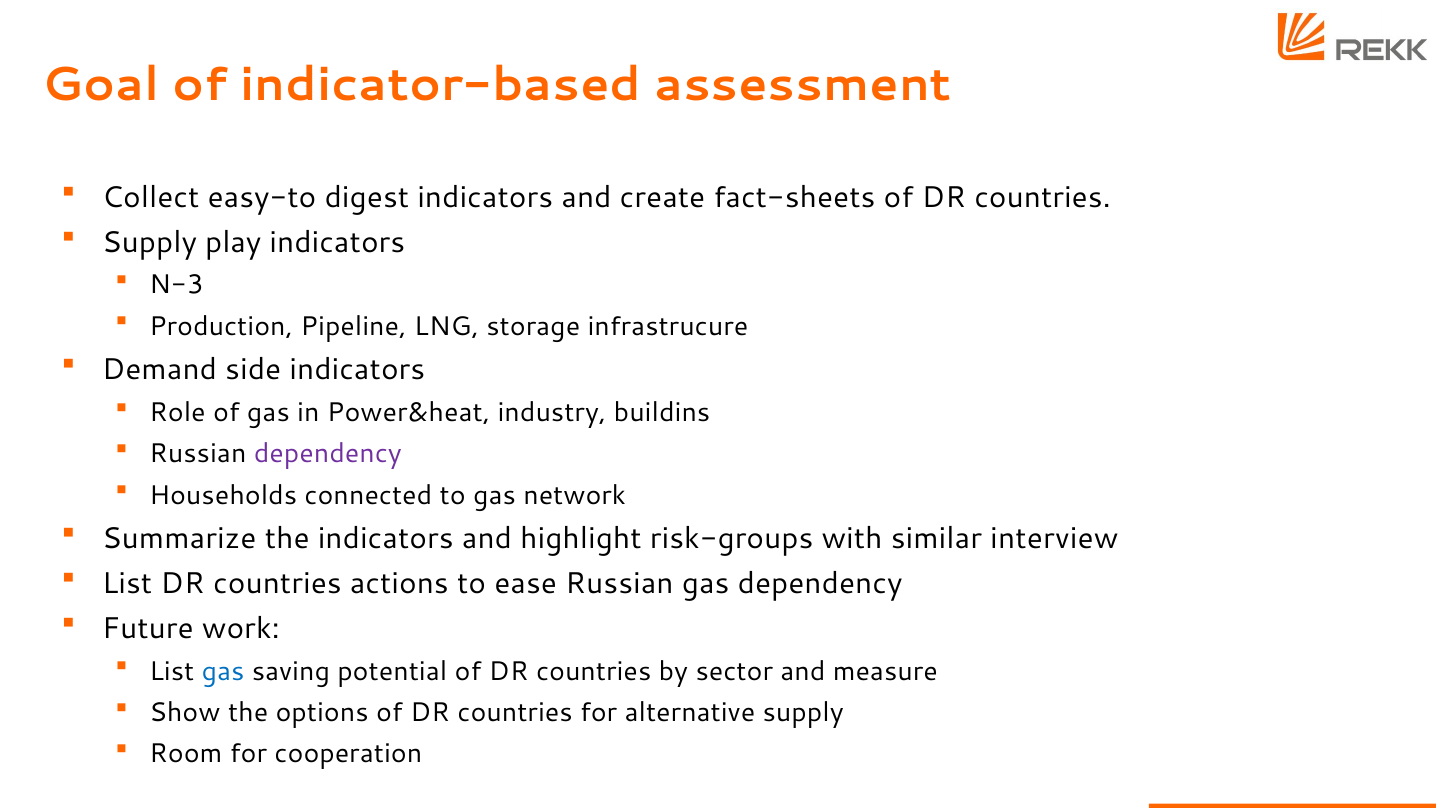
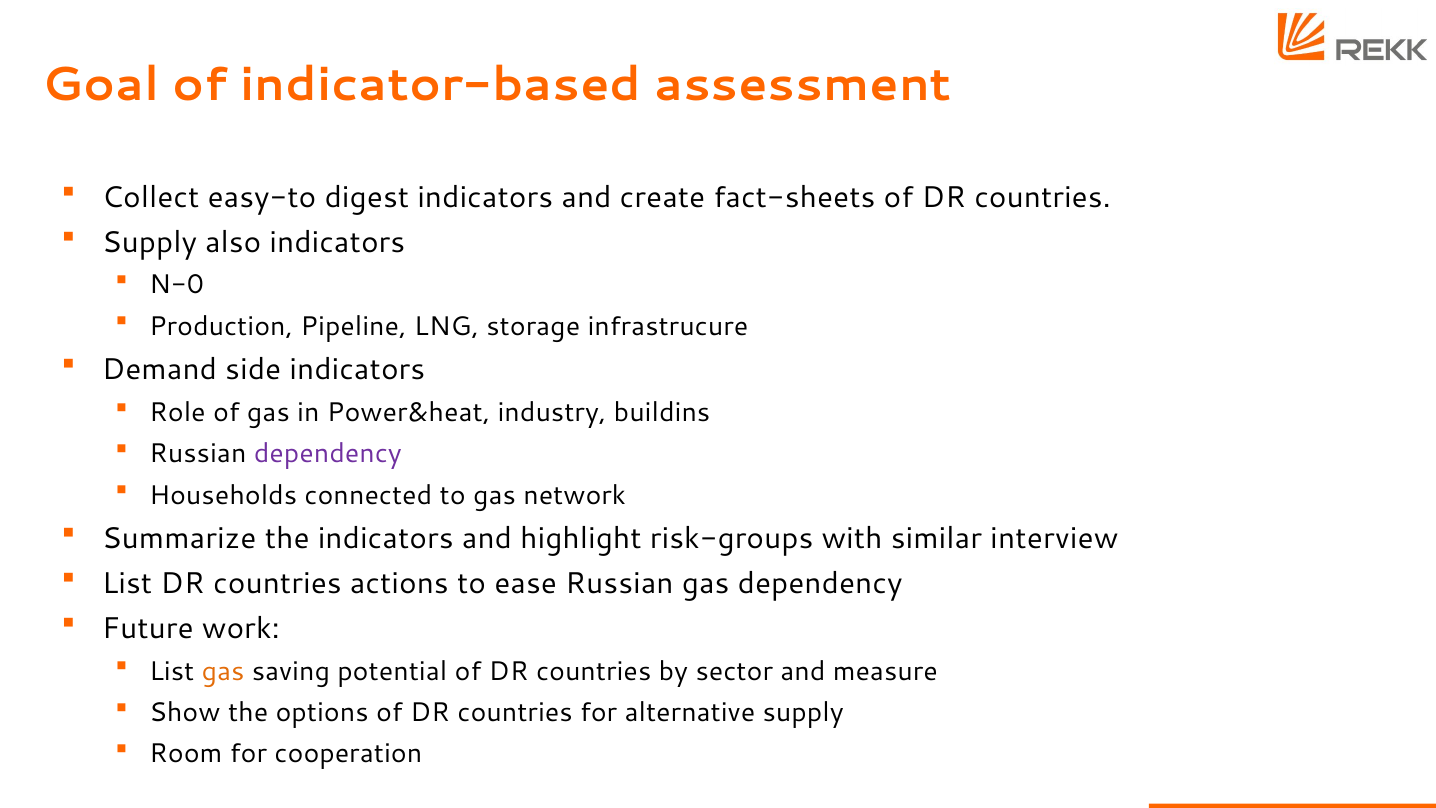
play: play -> also
N-3: N-3 -> N-0
gas at (223, 671) colour: blue -> orange
